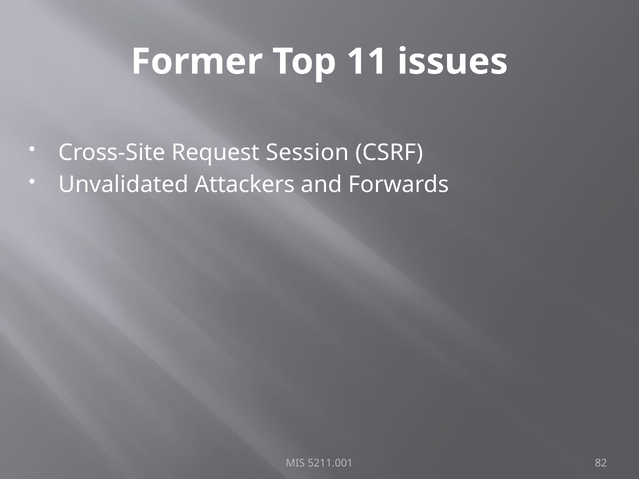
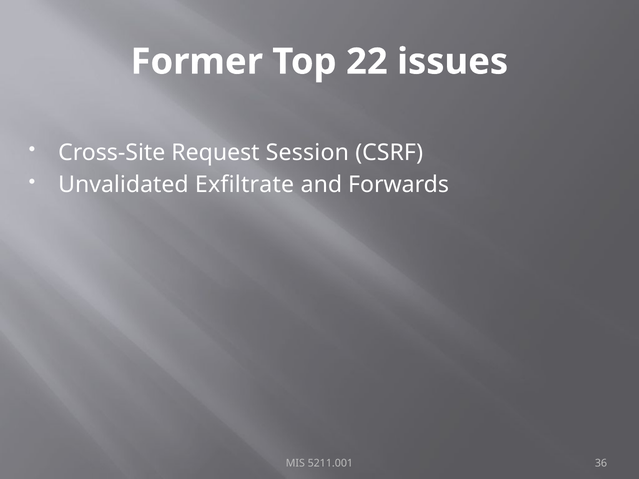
11: 11 -> 22
Attackers: Attackers -> Exfiltrate
82: 82 -> 36
